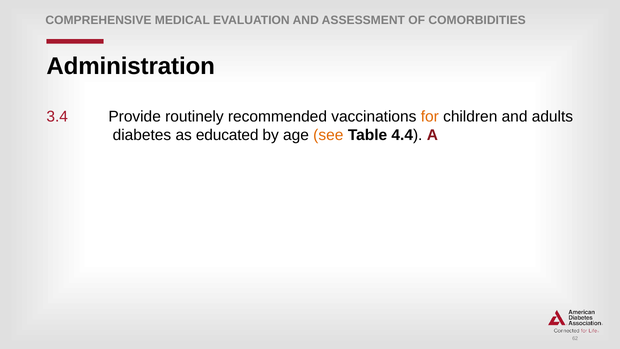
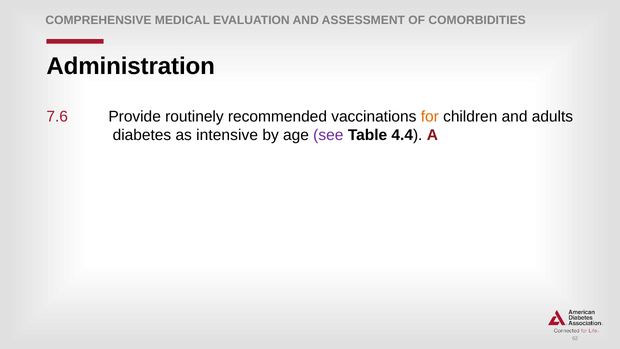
3.4: 3.4 -> 7.6
educated: educated -> intensive
see colour: orange -> purple
